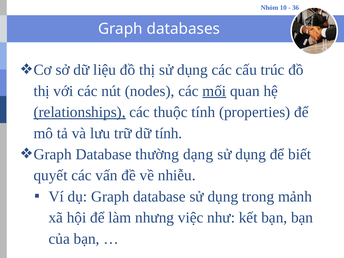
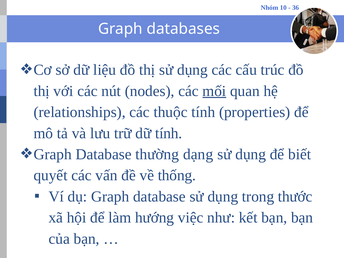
relationships underline: present -> none
nhiễu: nhiễu -> thống
mảnh: mảnh -> thước
nhưng: nhưng -> hướng
